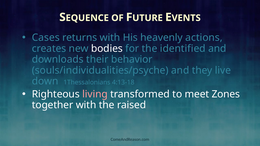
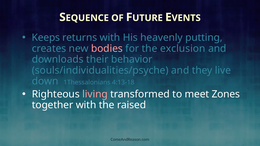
Cases: Cases -> Keeps
actions: actions -> putting
bodies colour: white -> pink
identified: identified -> exclusion
